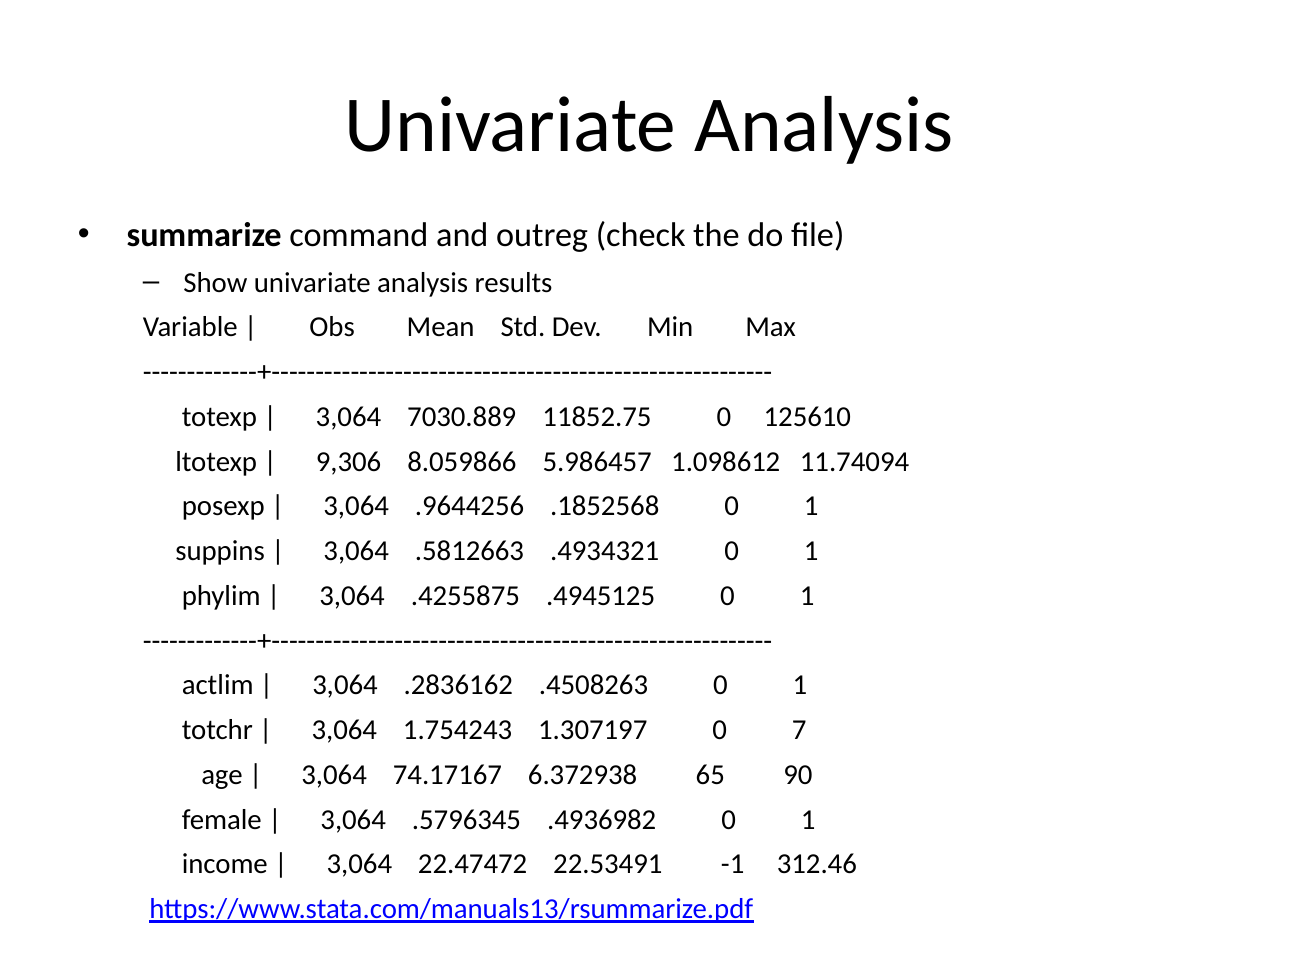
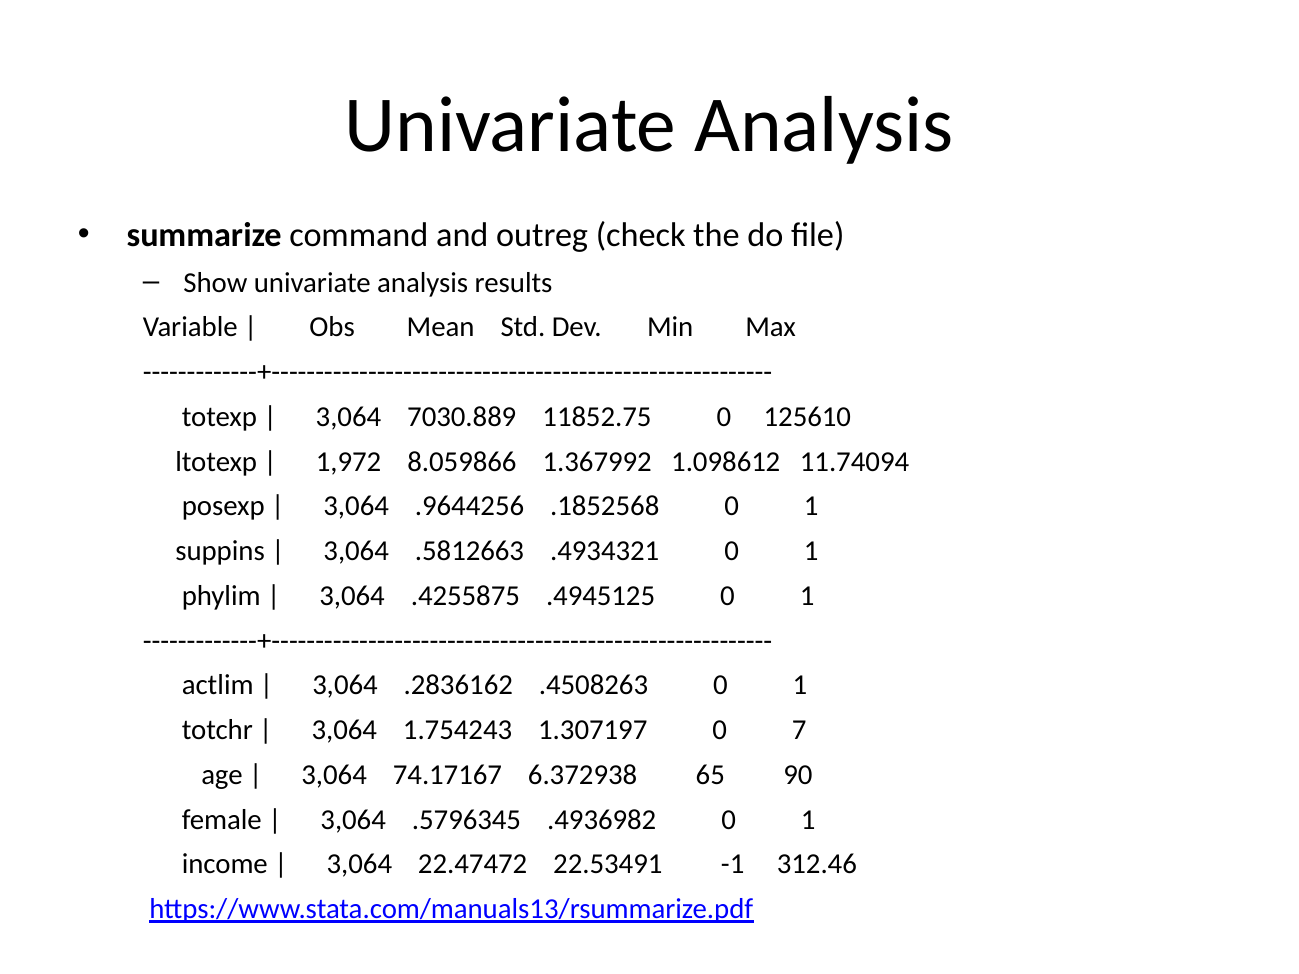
9,306: 9,306 -> 1,972
5.986457: 5.986457 -> 1.367992
